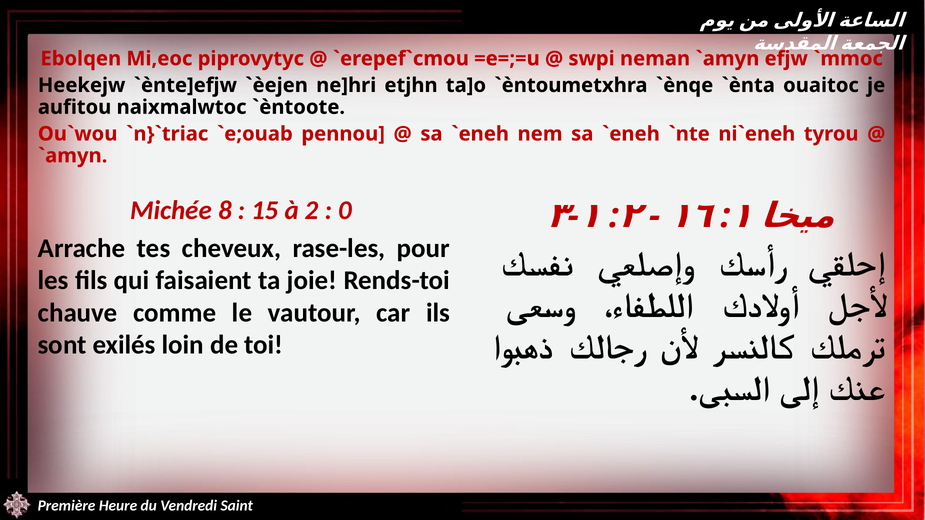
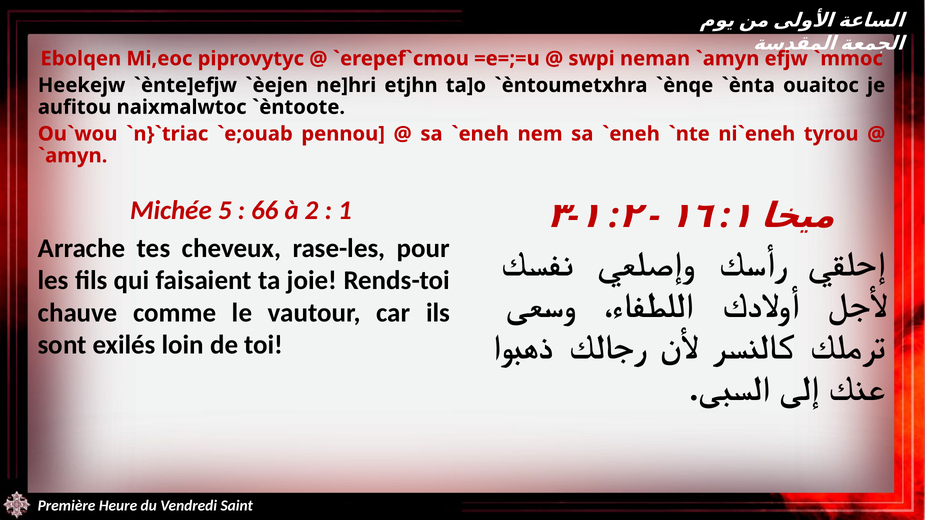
8: 8 -> 5
15: 15 -> 66
0: 0 -> 1
